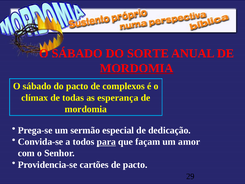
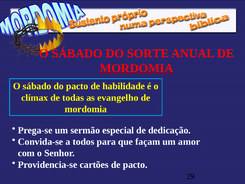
complexos: complexos -> habilidade
esperança: esperança -> evangelho
para underline: present -> none
